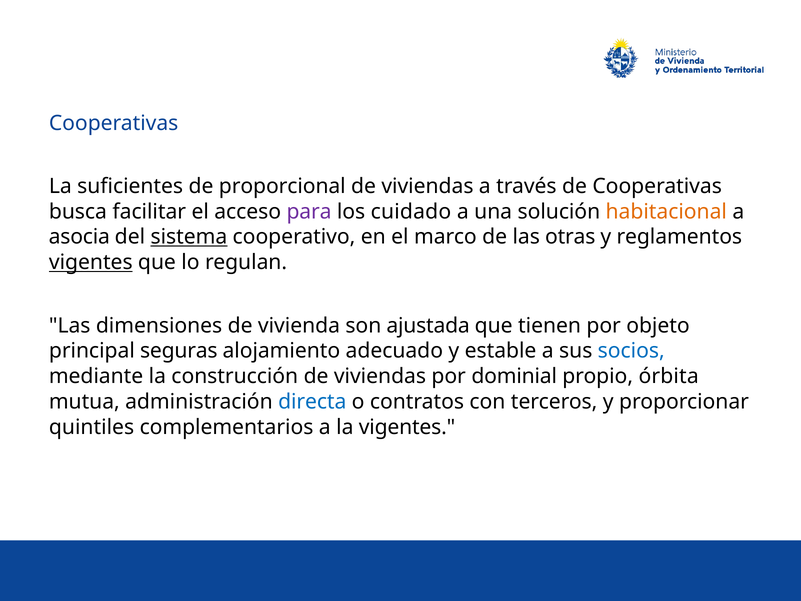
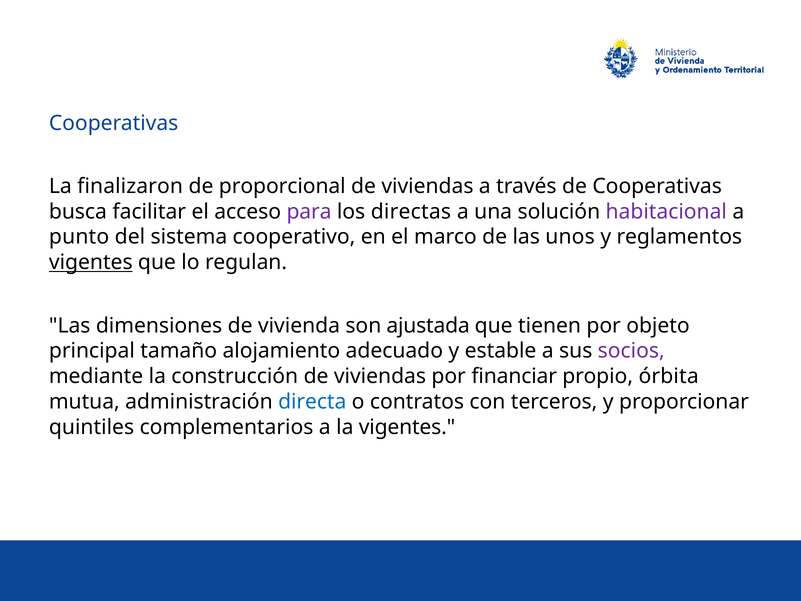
suficientes: suficientes -> finalizaron
cuidado: cuidado -> directas
habitacional colour: orange -> purple
asocia: asocia -> punto
sistema underline: present -> none
otras: otras -> unos
seguras: seguras -> tamaño
socios colour: blue -> purple
dominial: dominial -> financiar
